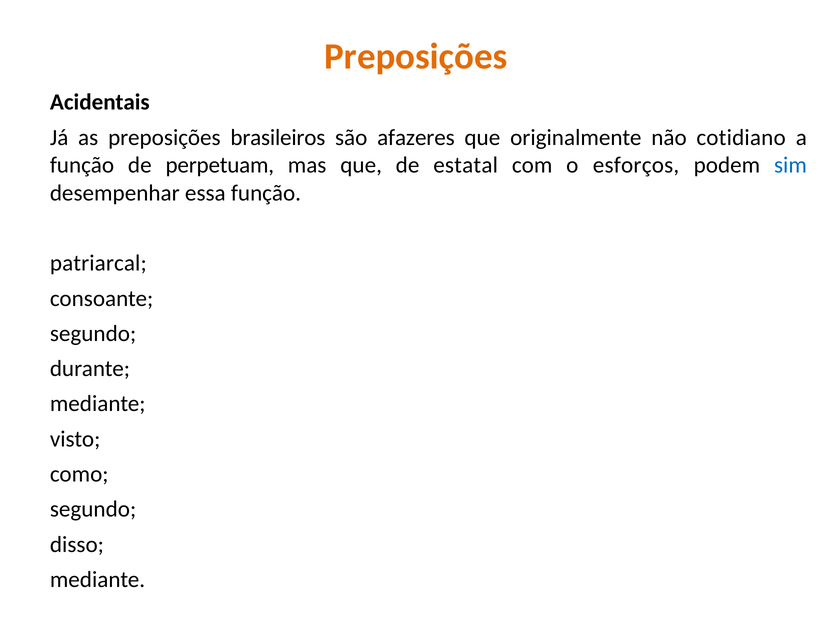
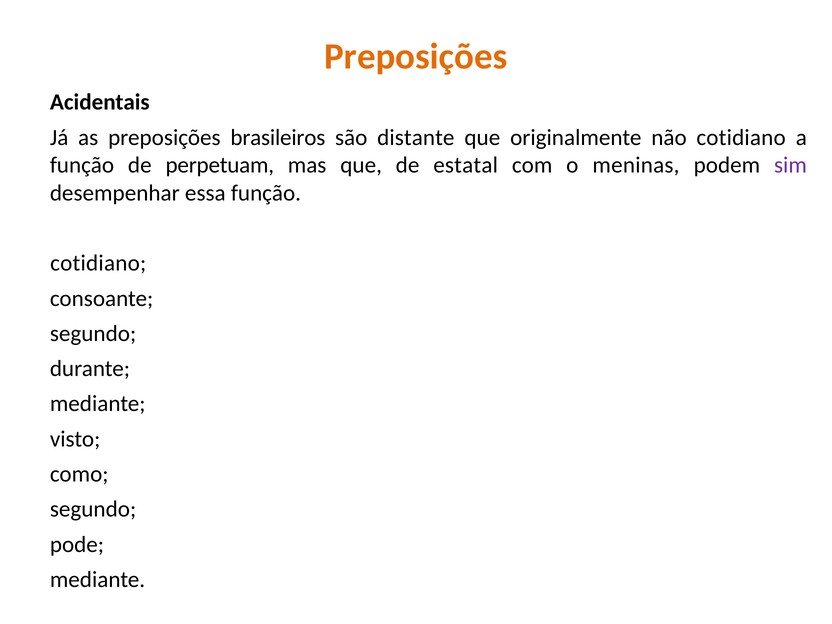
afazeres: afazeres -> distante
esforços: esforços -> meninas
sim colour: blue -> purple
patriarcal at (98, 263): patriarcal -> cotidiano
disso: disso -> pode
